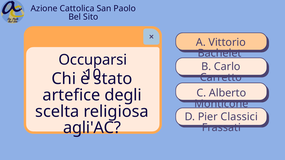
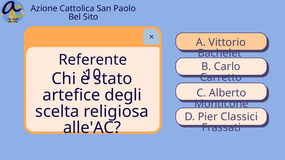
Occuparsi: Occuparsi -> Referente
agli'AC: agli'AC -> alle'AC
